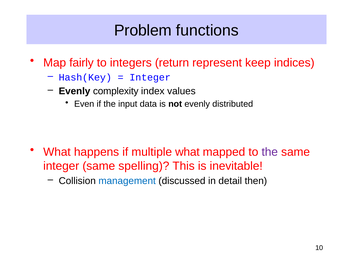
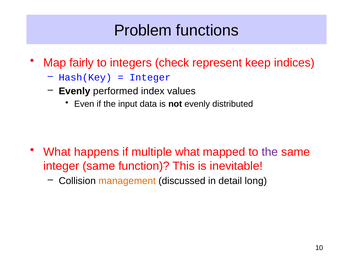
return: return -> check
complexity: complexity -> performed
spelling: spelling -> function
management colour: blue -> orange
then: then -> long
